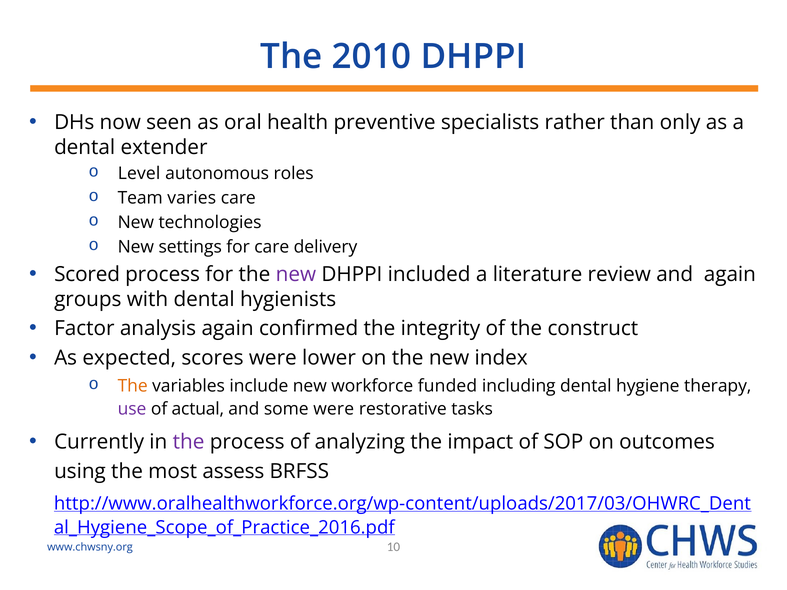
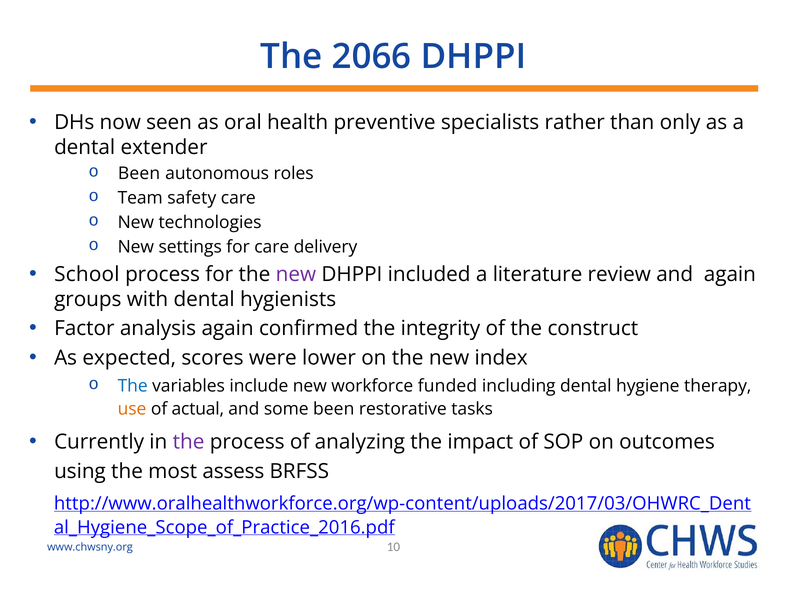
2010: 2010 -> 2066
Level at (139, 174): Level -> Been
varies: varies -> safety
Scored: Scored -> School
The at (133, 386) colour: orange -> blue
use colour: purple -> orange
some were: were -> been
